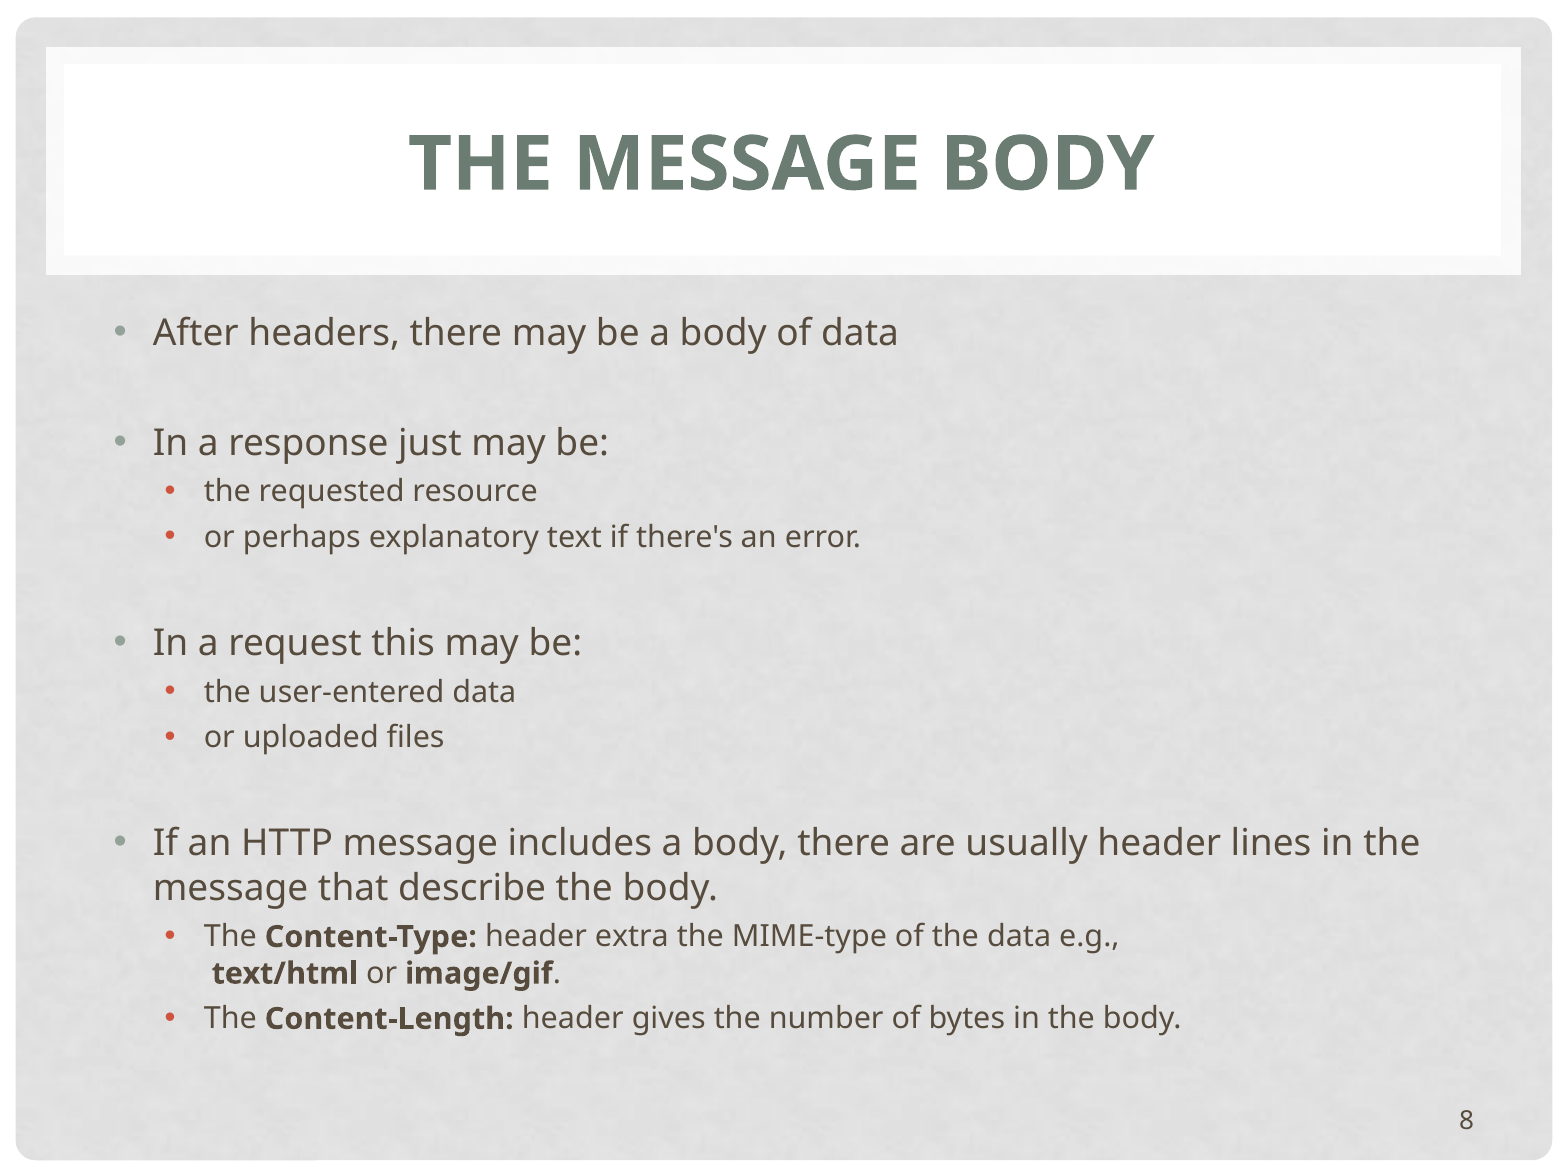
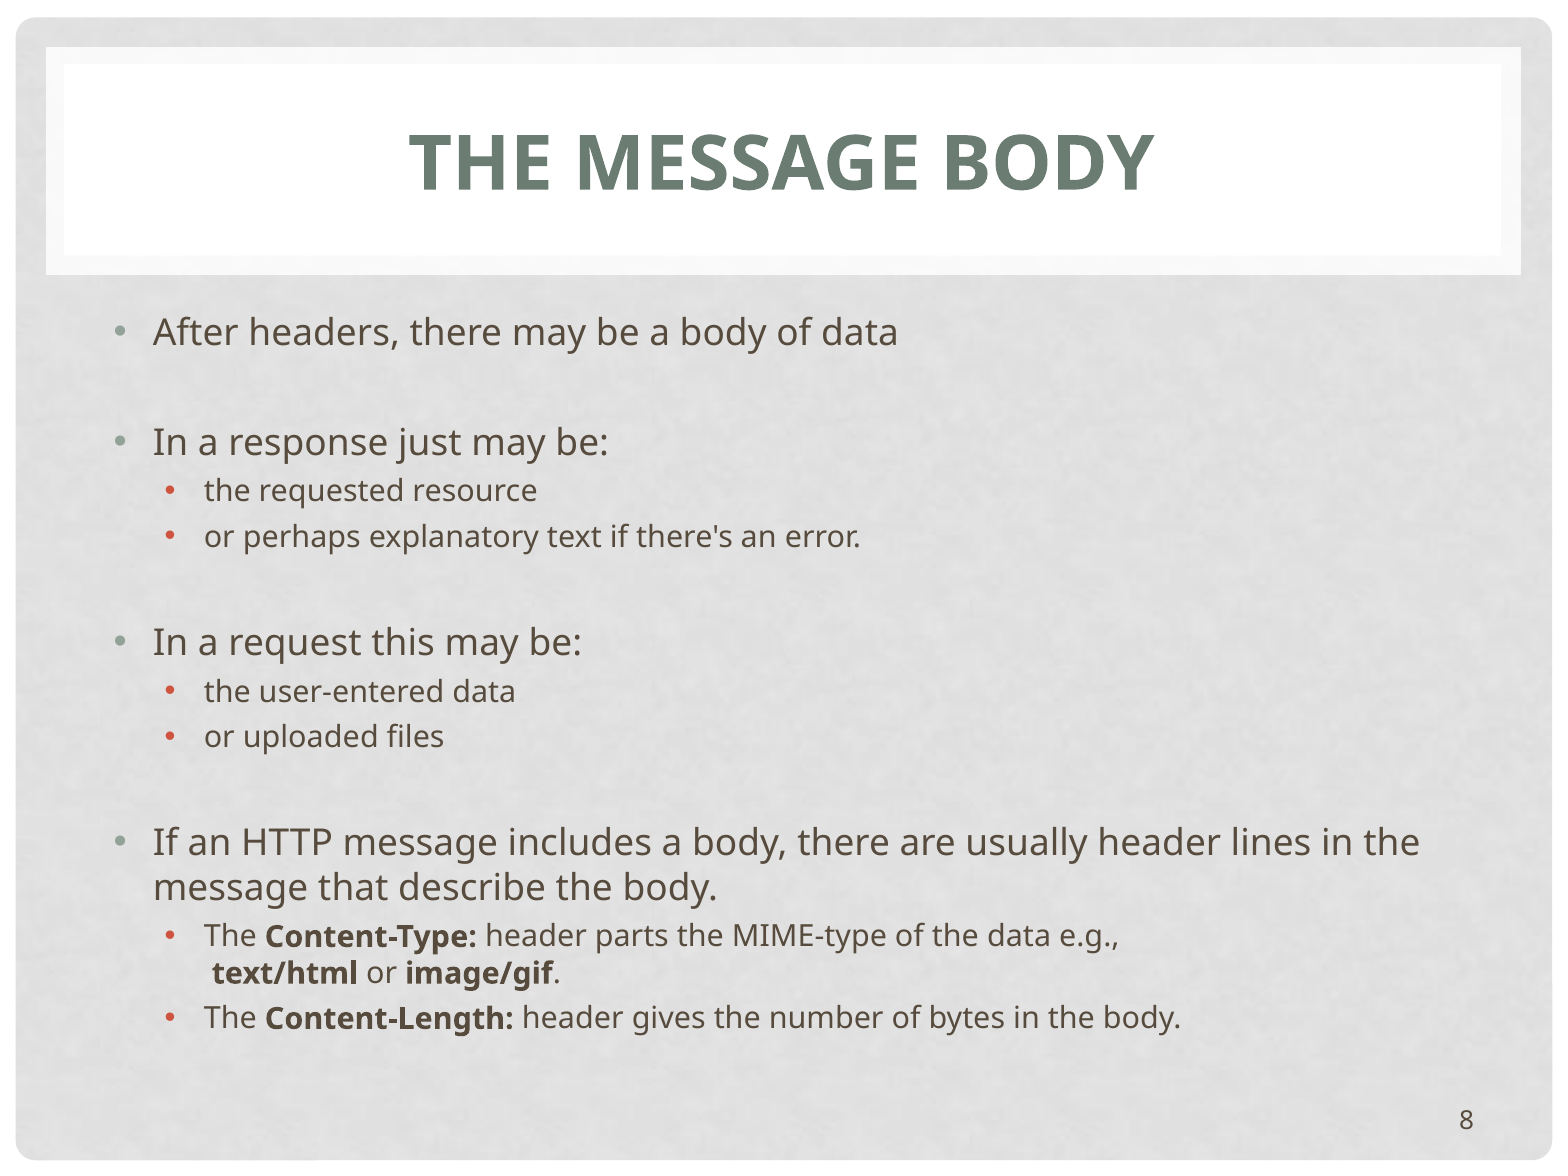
extra: extra -> parts
